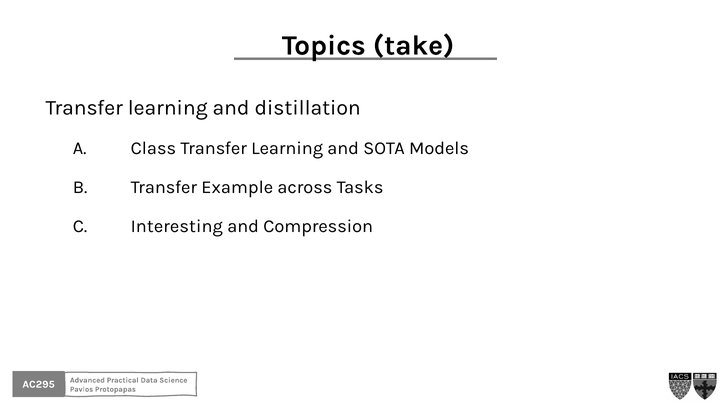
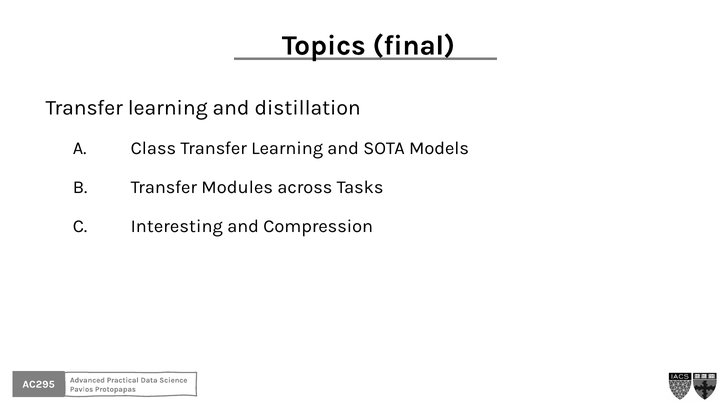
take: take -> final
Example: Example -> Modules
